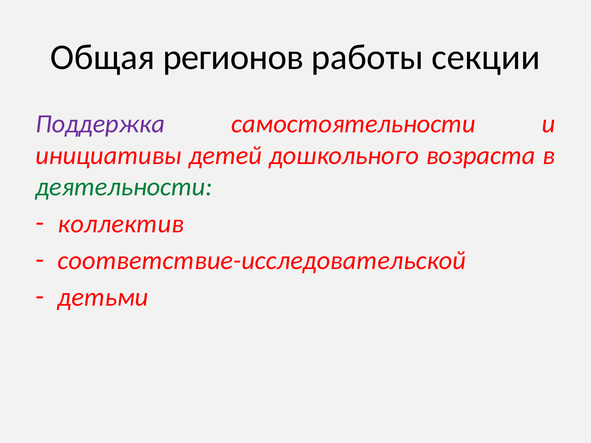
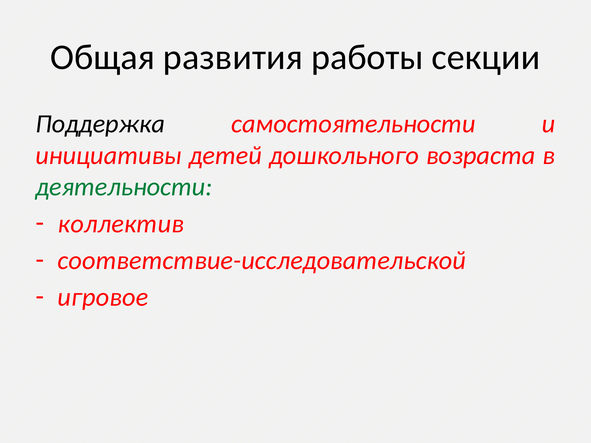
регионов: регионов -> развития
Поддержка colour: purple -> black
детьми: детьми -> игровое
